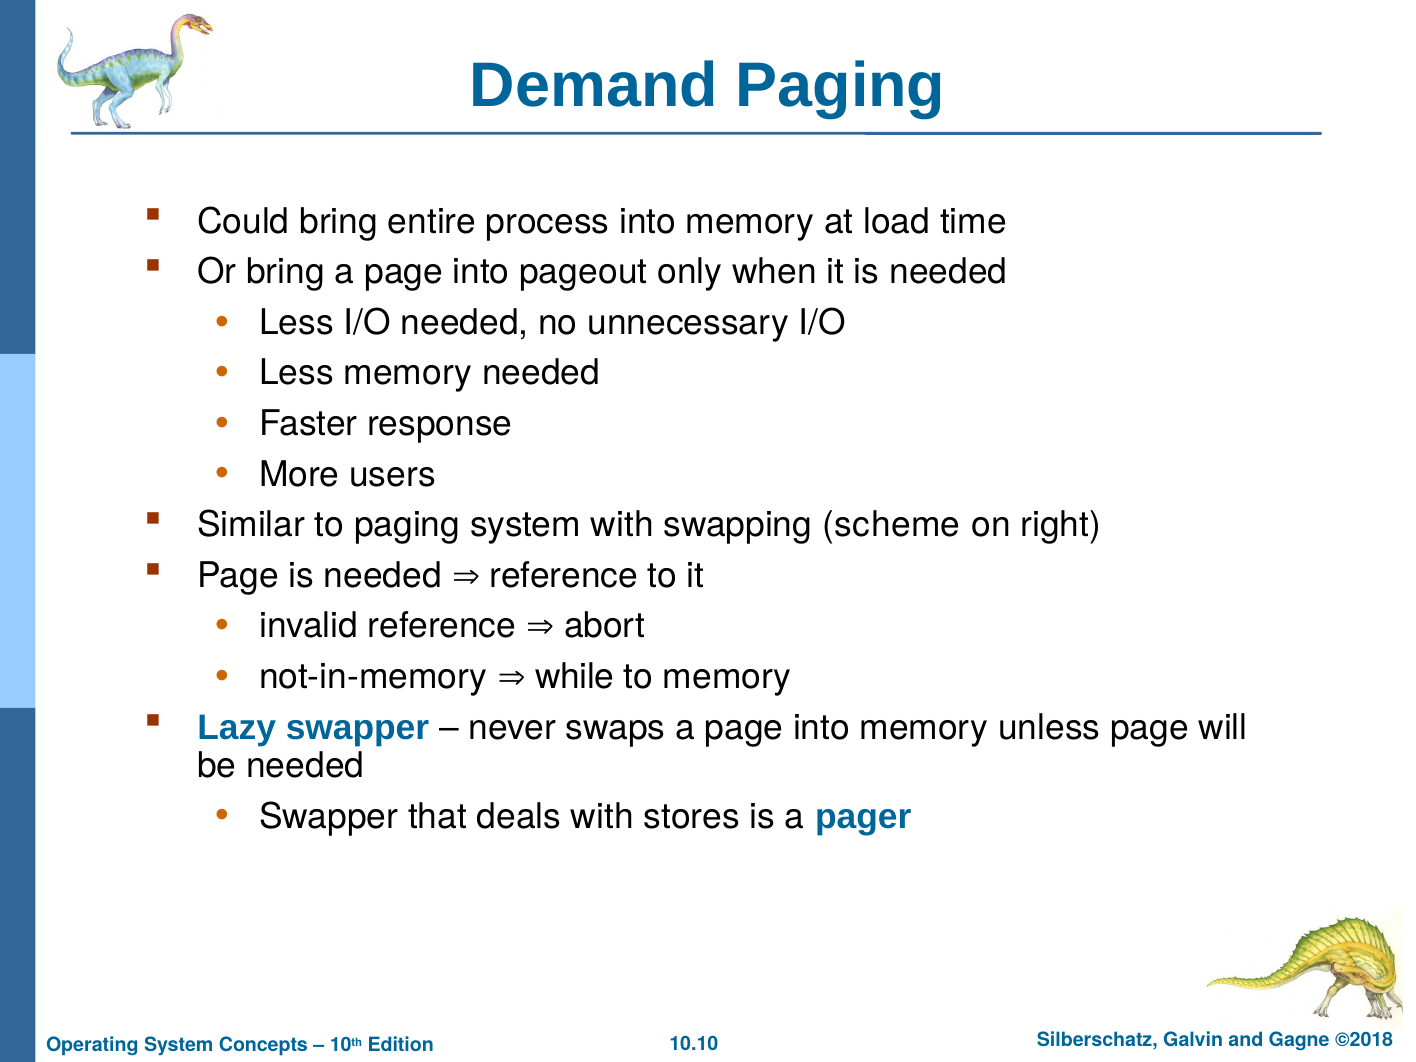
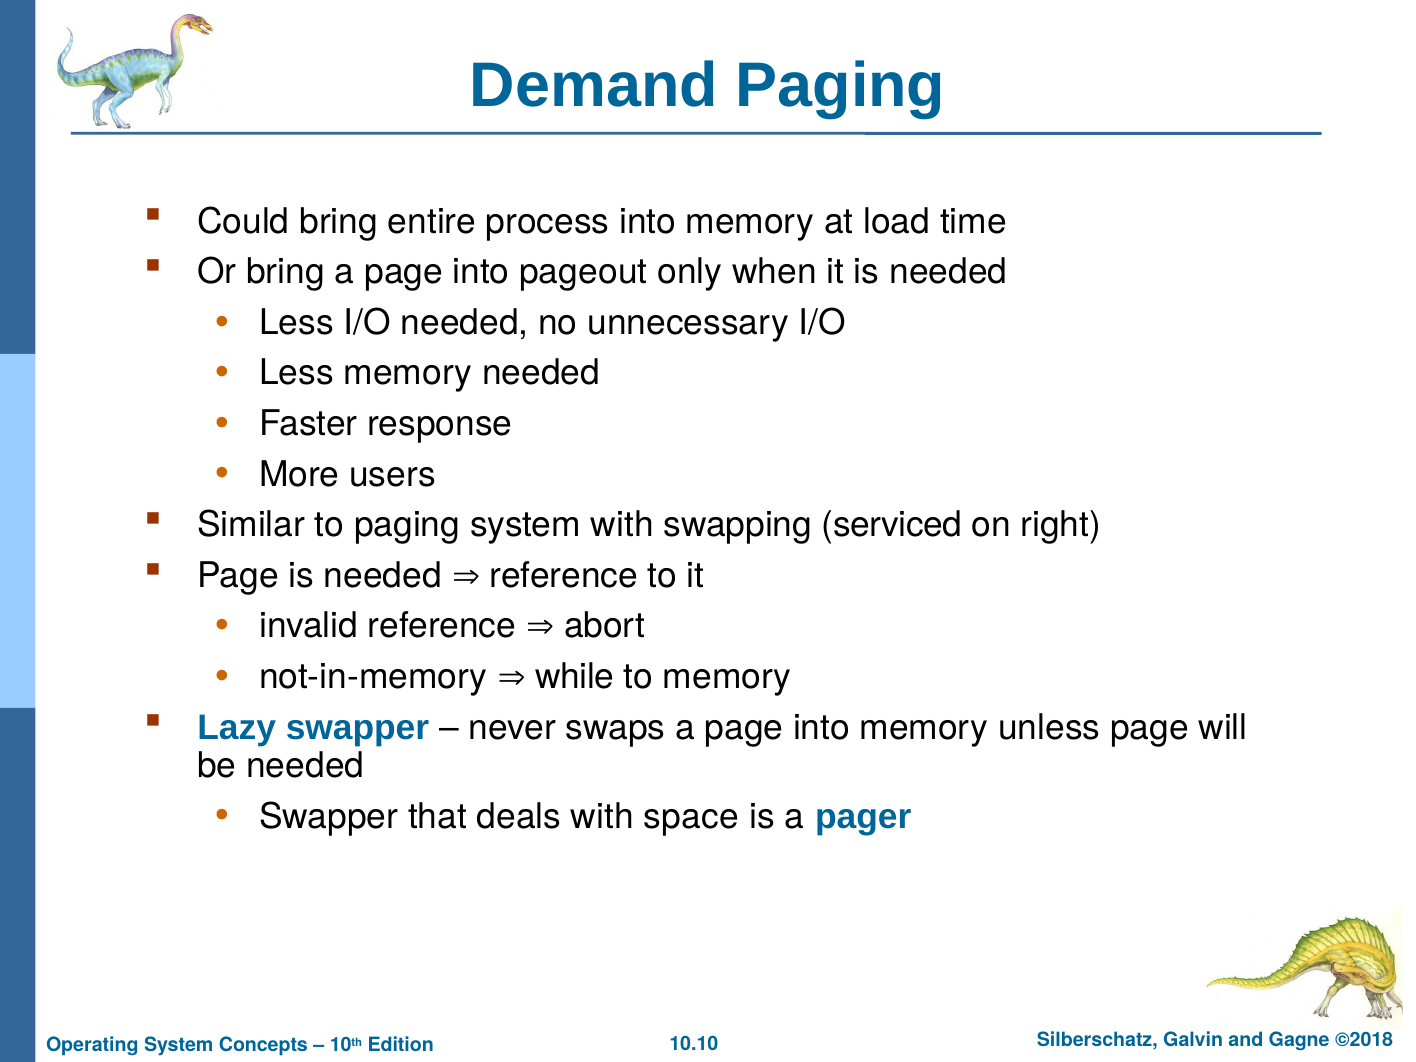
scheme: scheme -> serviced
stores: stores -> space
